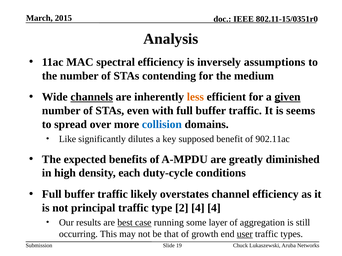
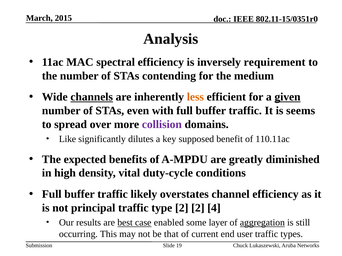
assumptions: assumptions -> requirement
collision colour: blue -> purple
902.11ac: 902.11ac -> 110.11ac
each: each -> vital
2 4: 4 -> 2
running: running -> enabled
aggregation underline: none -> present
growth: growth -> current
user underline: present -> none
